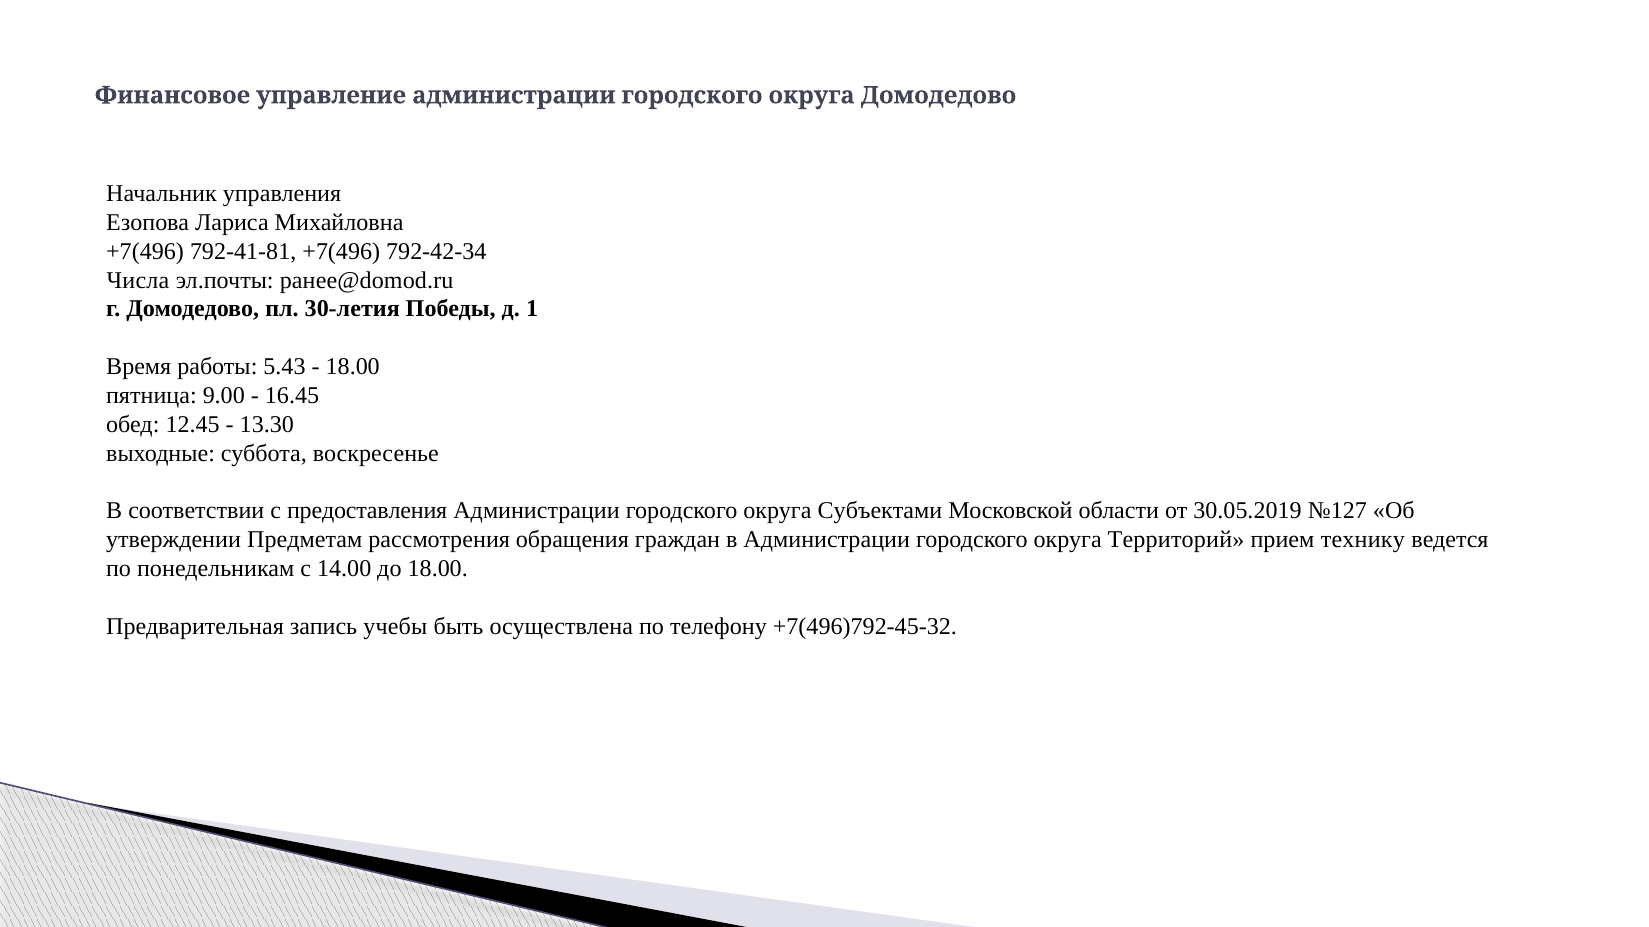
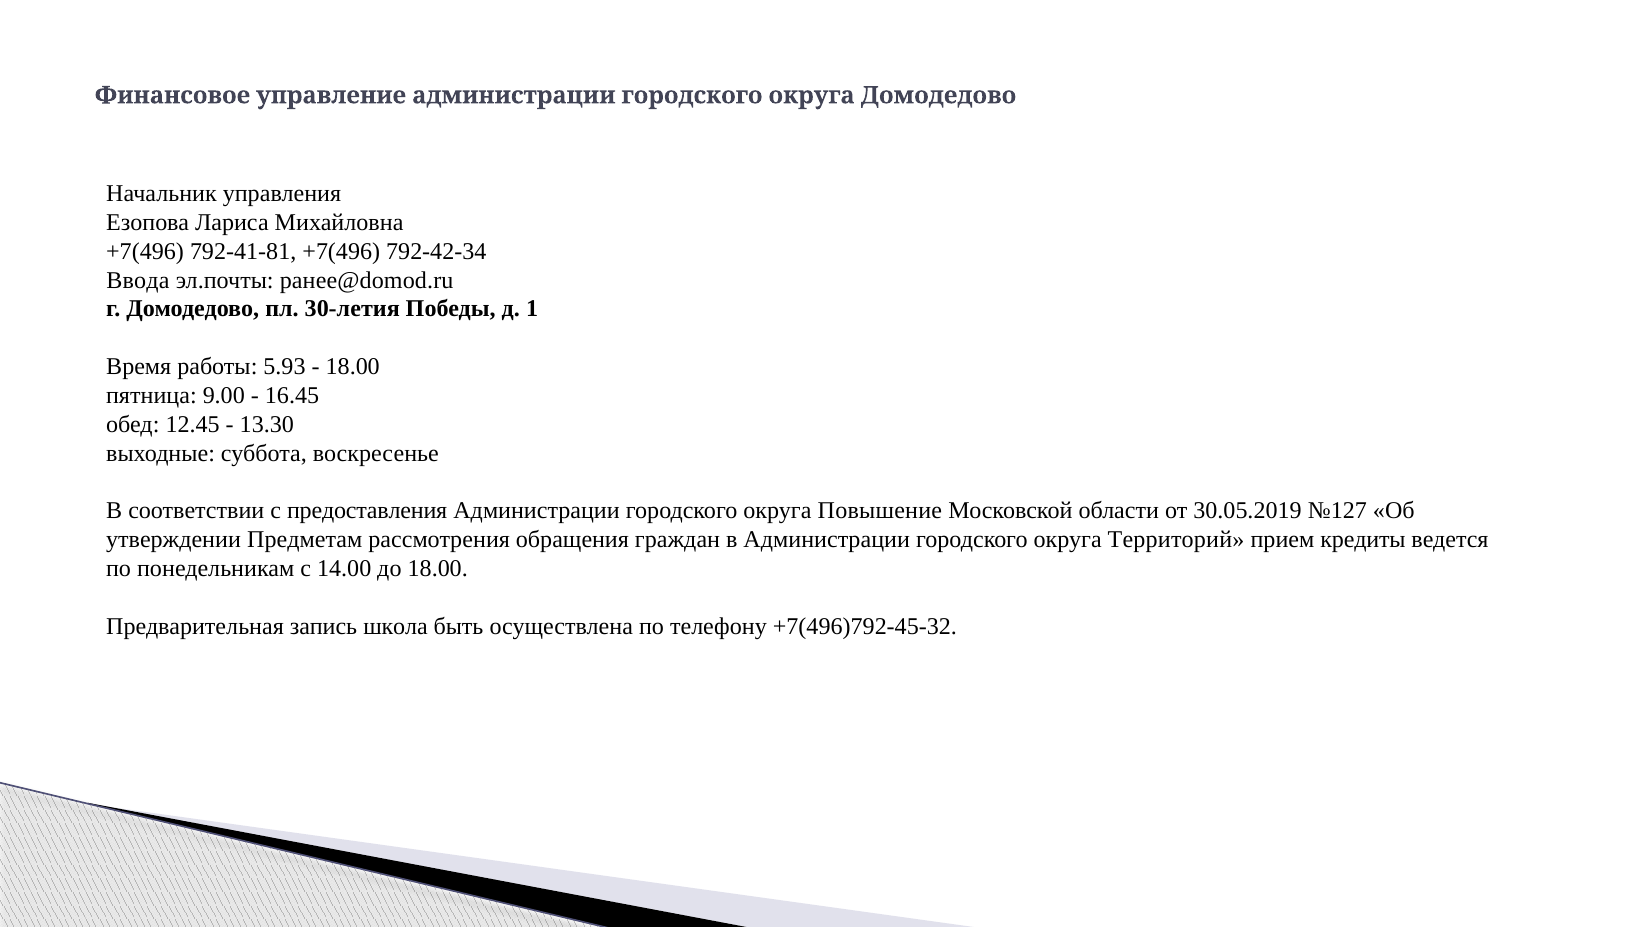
Числа: Числа -> Ввода
5.43: 5.43 -> 5.93
Субъектами: Субъектами -> Повышение
технику: технику -> кредиты
учебы: учебы -> школа
